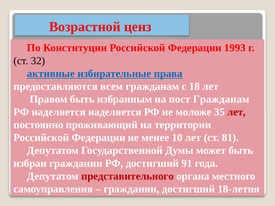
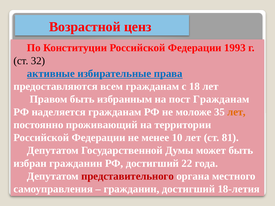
наделяется наделяется: наделяется -> гражданам
лет at (236, 112) colour: red -> orange
91: 91 -> 22
